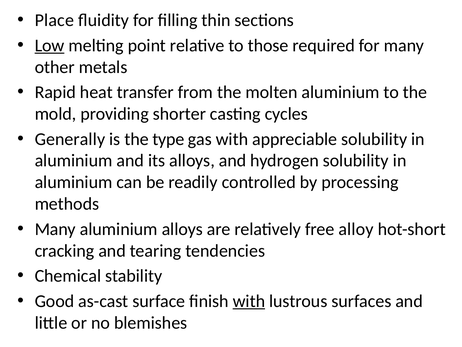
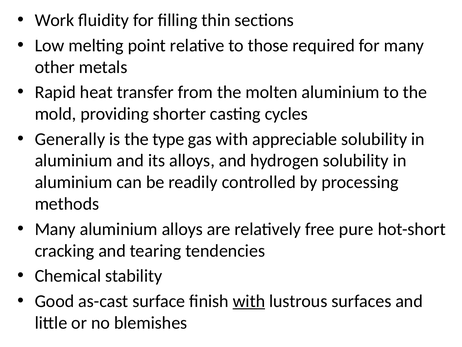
Place: Place -> Work
Low underline: present -> none
alloy: alloy -> pure
